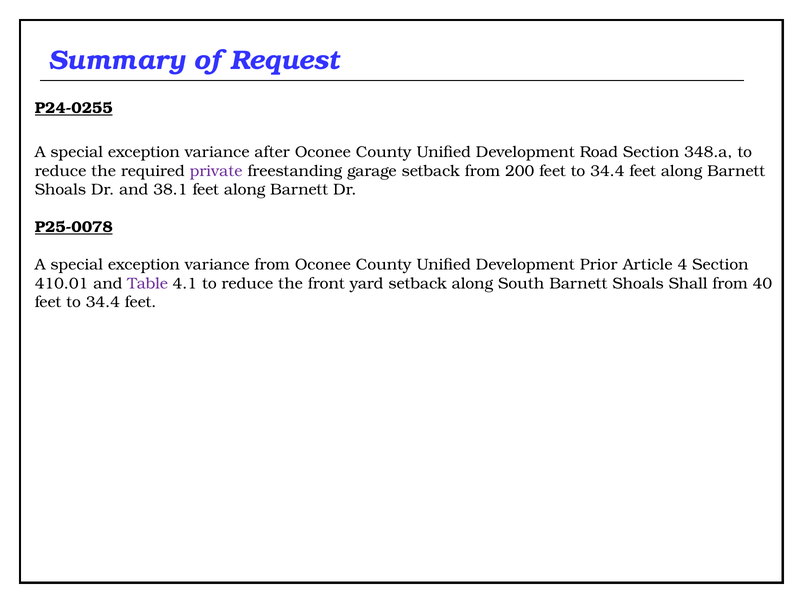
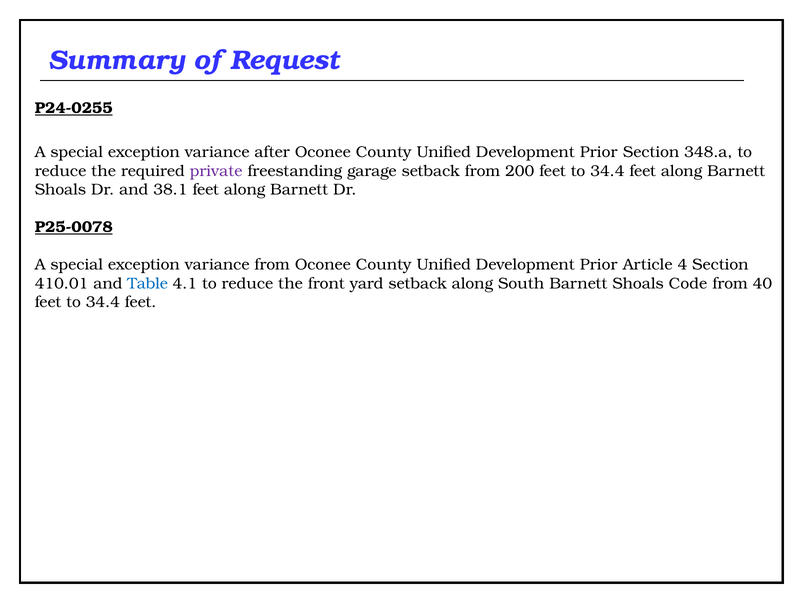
Road at (599, 152): Road -> Prior
Table colour: purple -> blue
Shall: Shall -> Code
